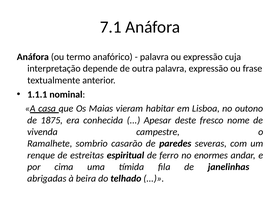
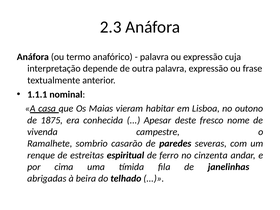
7.1: 7.1 -> 2.3
enormes: enormes -> cinzenta
